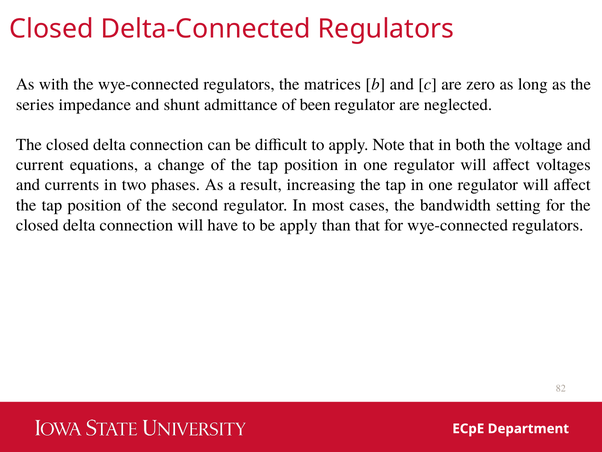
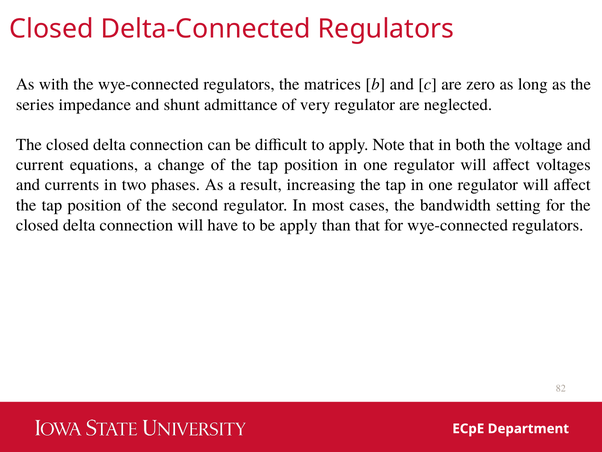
been: been -> very
